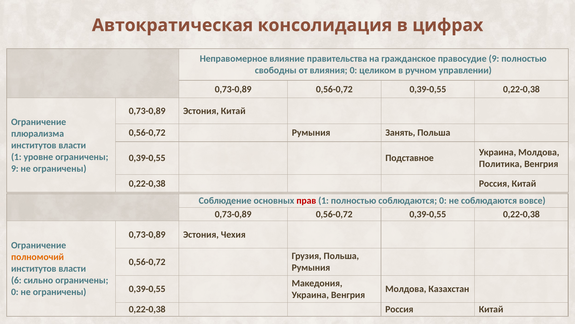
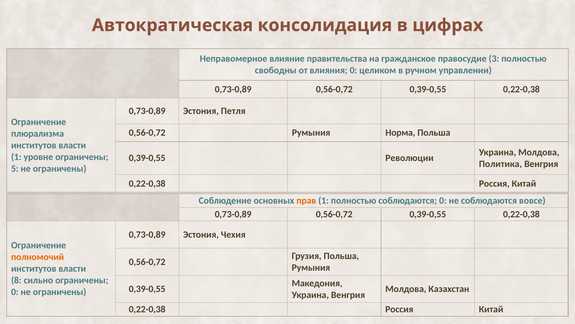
правосудие 9: 9 -> 3
Эстония Китай: Китай -> Петля
Занять: Занять -> Норма
Подставное: Подставное -> Революции
9 at (15, 168): 9 -> 5
прав colour: red -> orange
6: 6 -> 8
